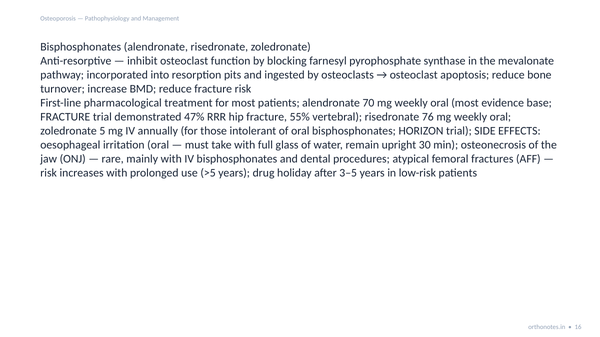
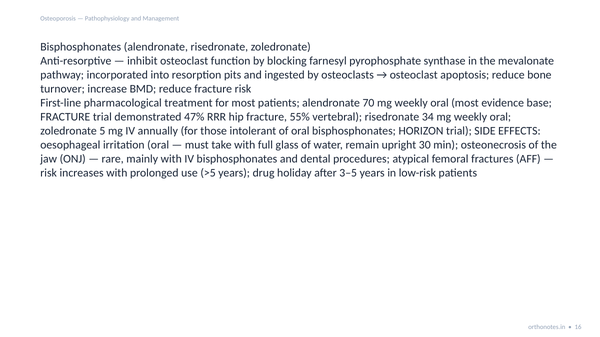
76: 76 -> 34
